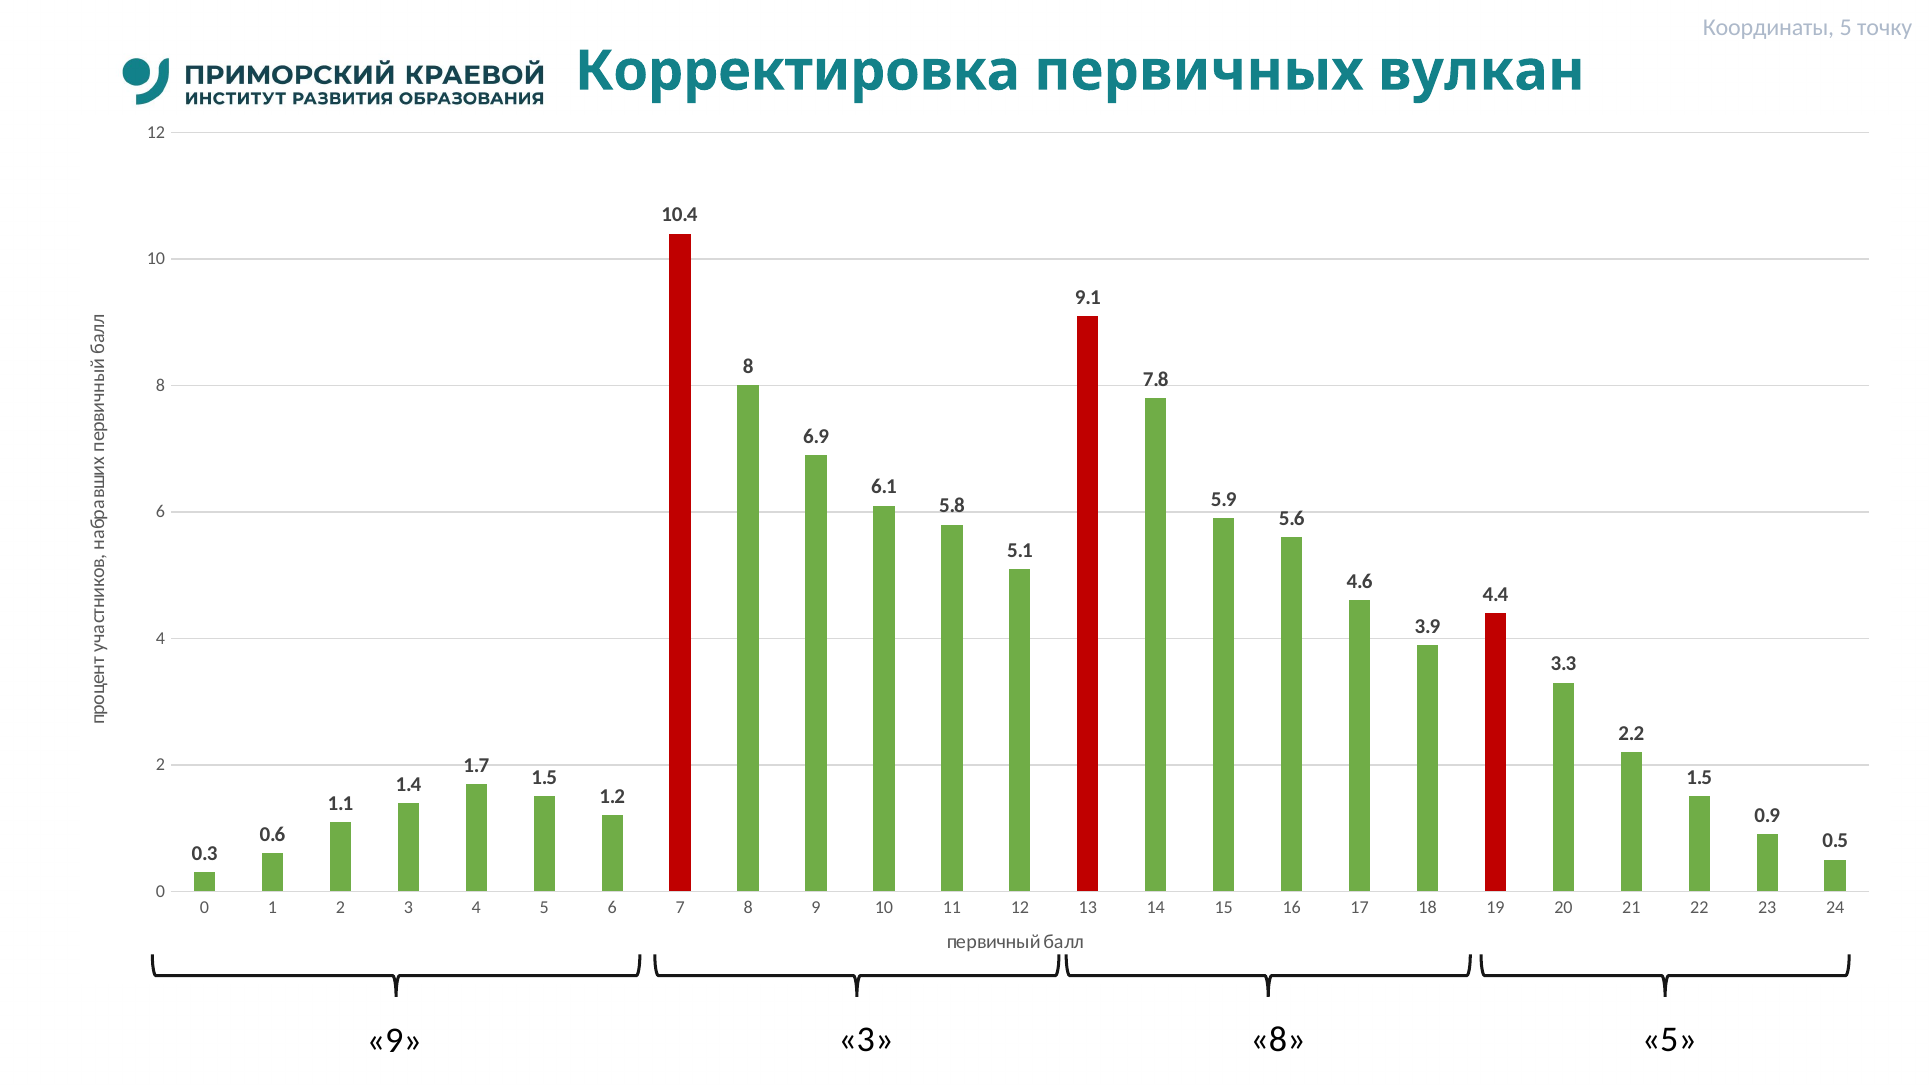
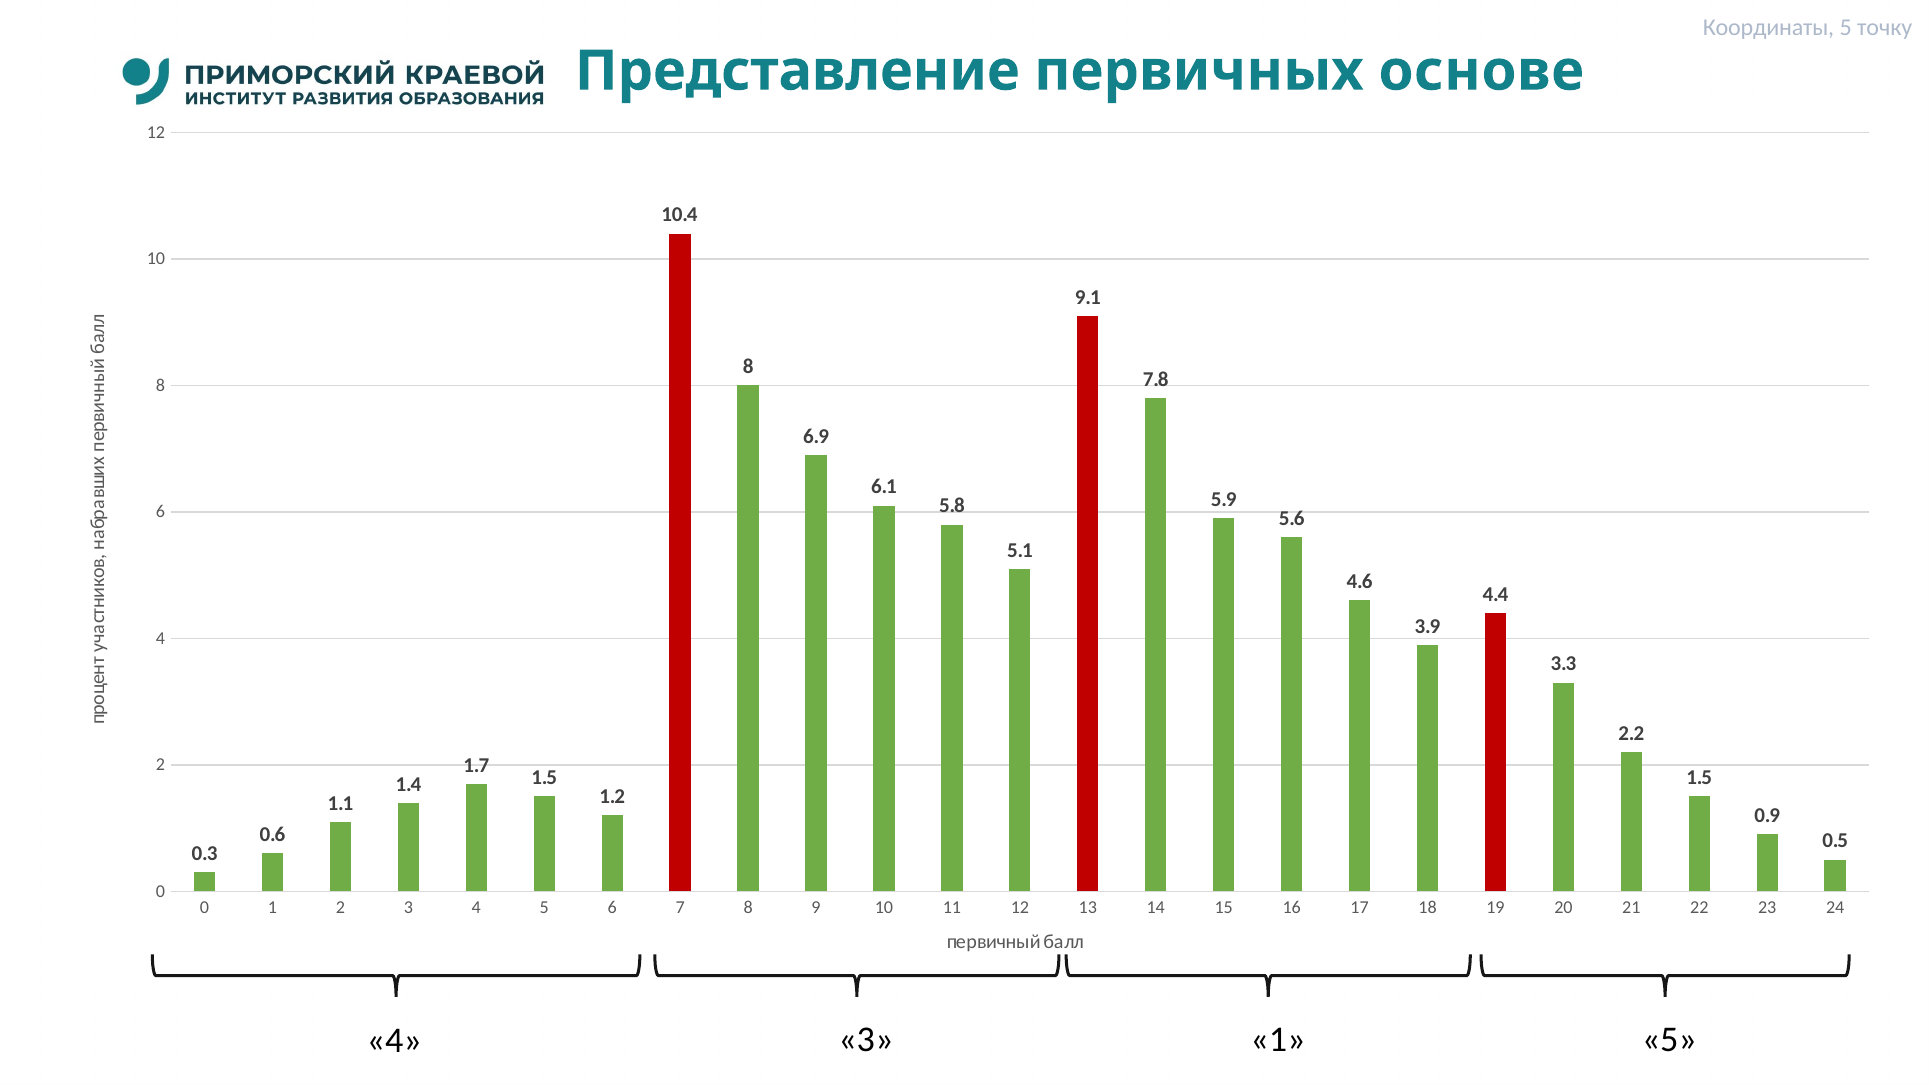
Корректировка: Корректировка -> Представление
вулкан: вулкан -> основе
9 at (394, 1040): 9 -> 4
3 8: 8 -> 1
